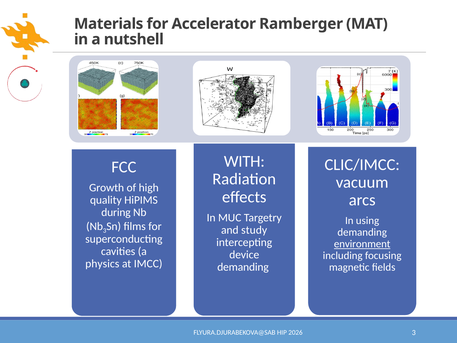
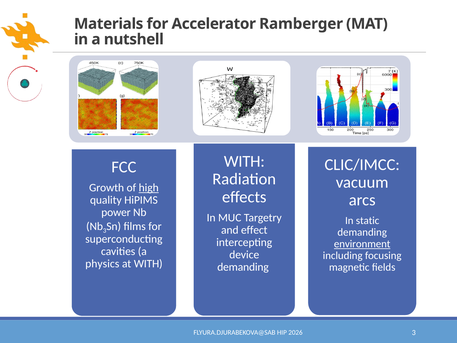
high underline: none -> present
during: during -> power
using: using -> static
study: study -> effect
at IMCC: IMCC -> WITH
